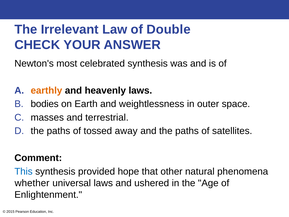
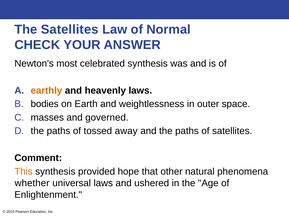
The Irrelevant: Irrelevant -> Satellites
Double: Double -> Normal
terrestrial: terrestrial -> governed
This colour: blue -> orange
